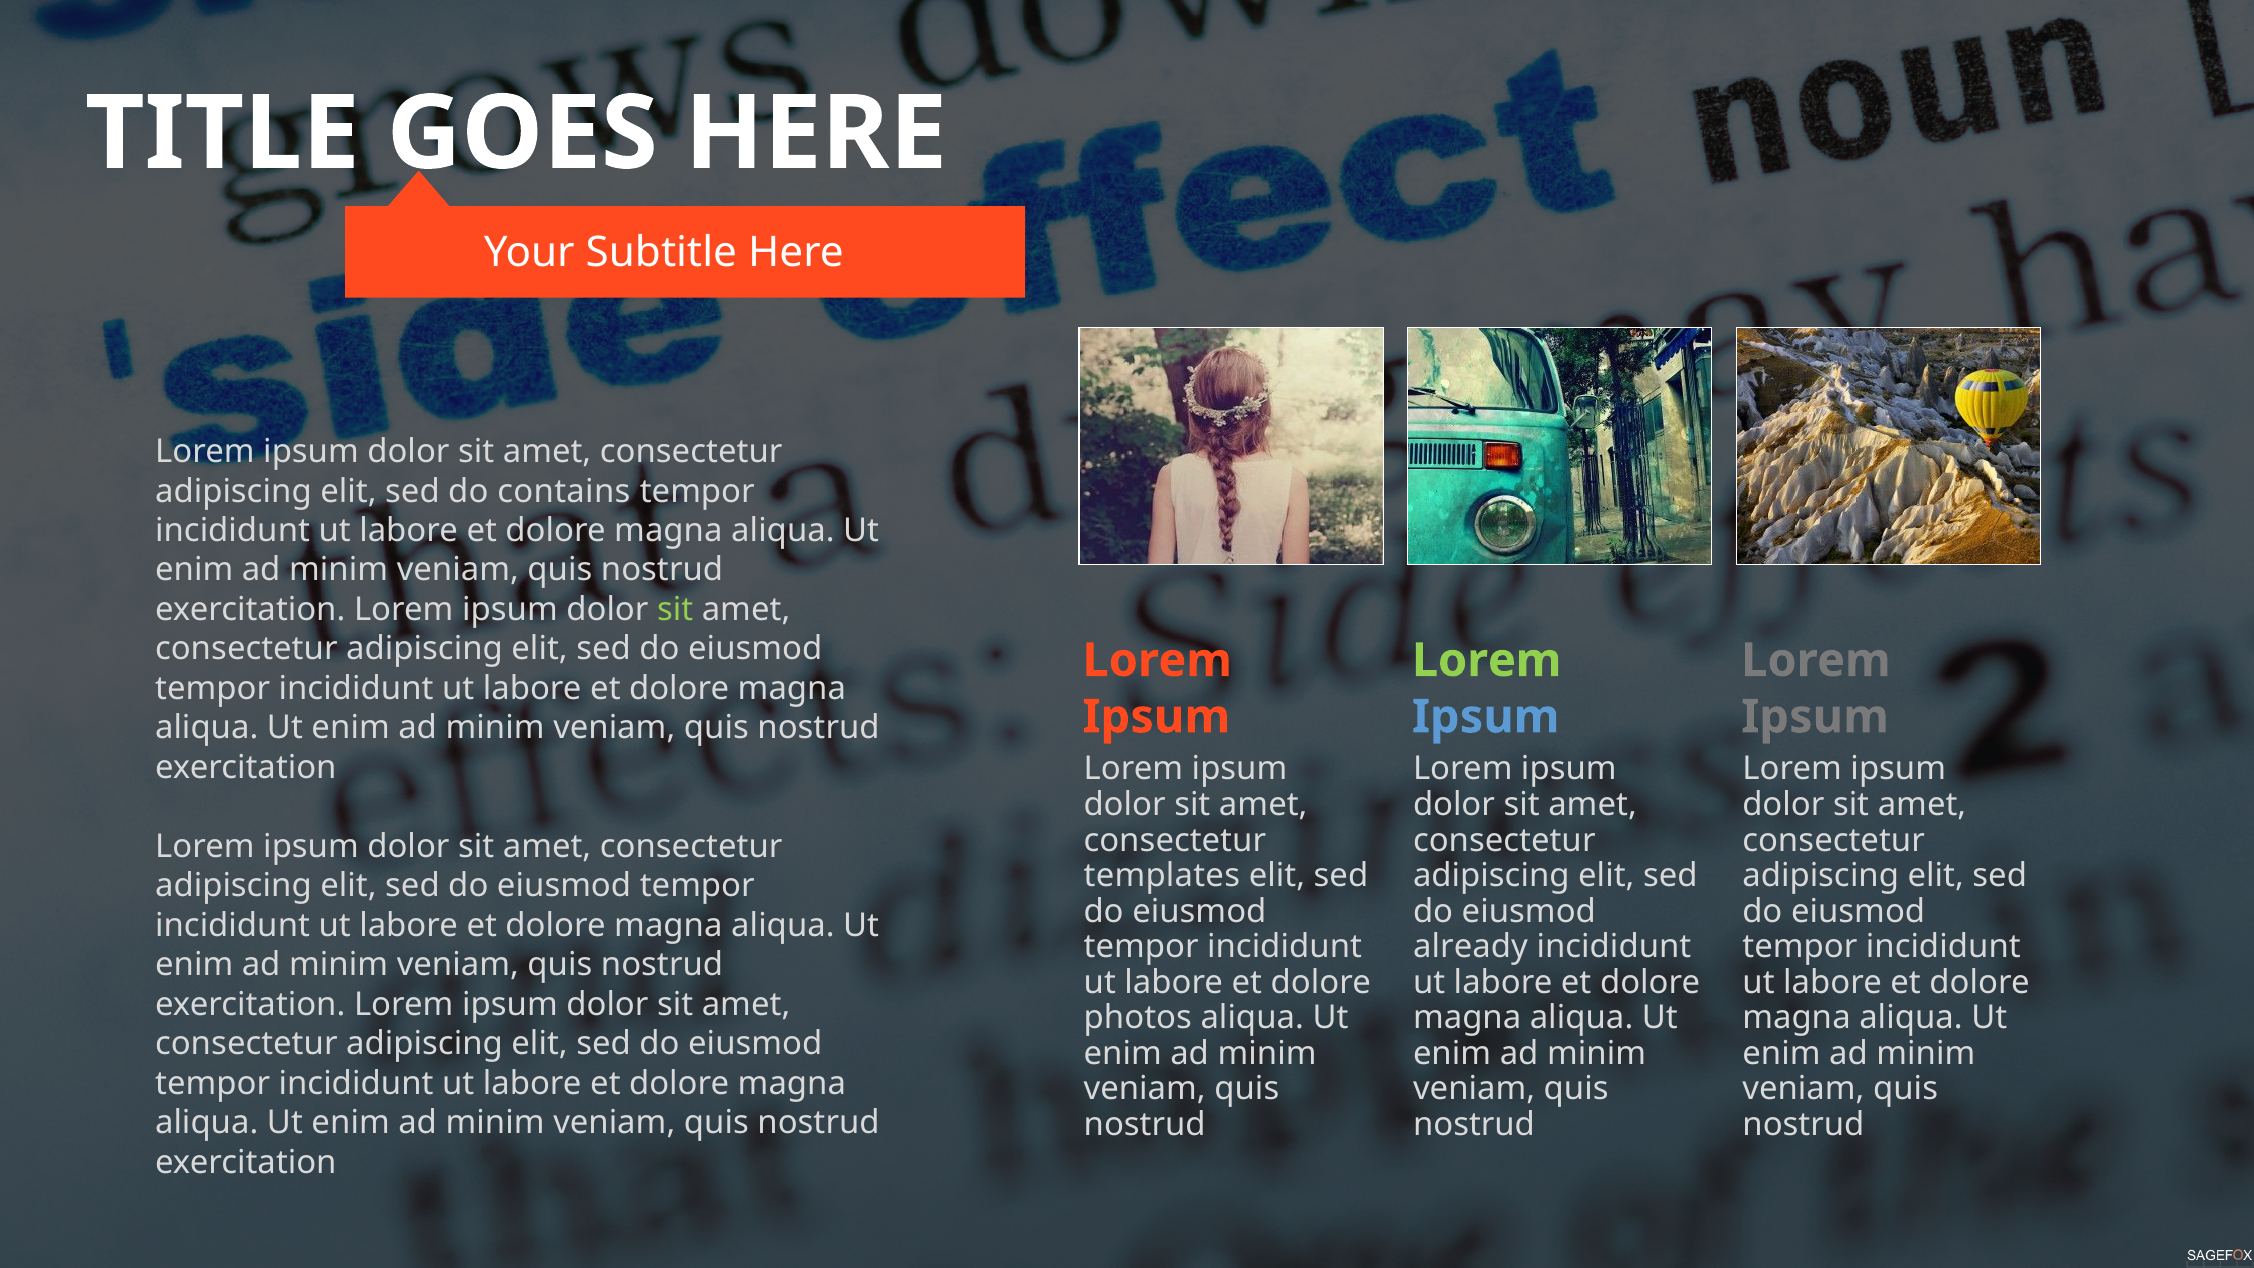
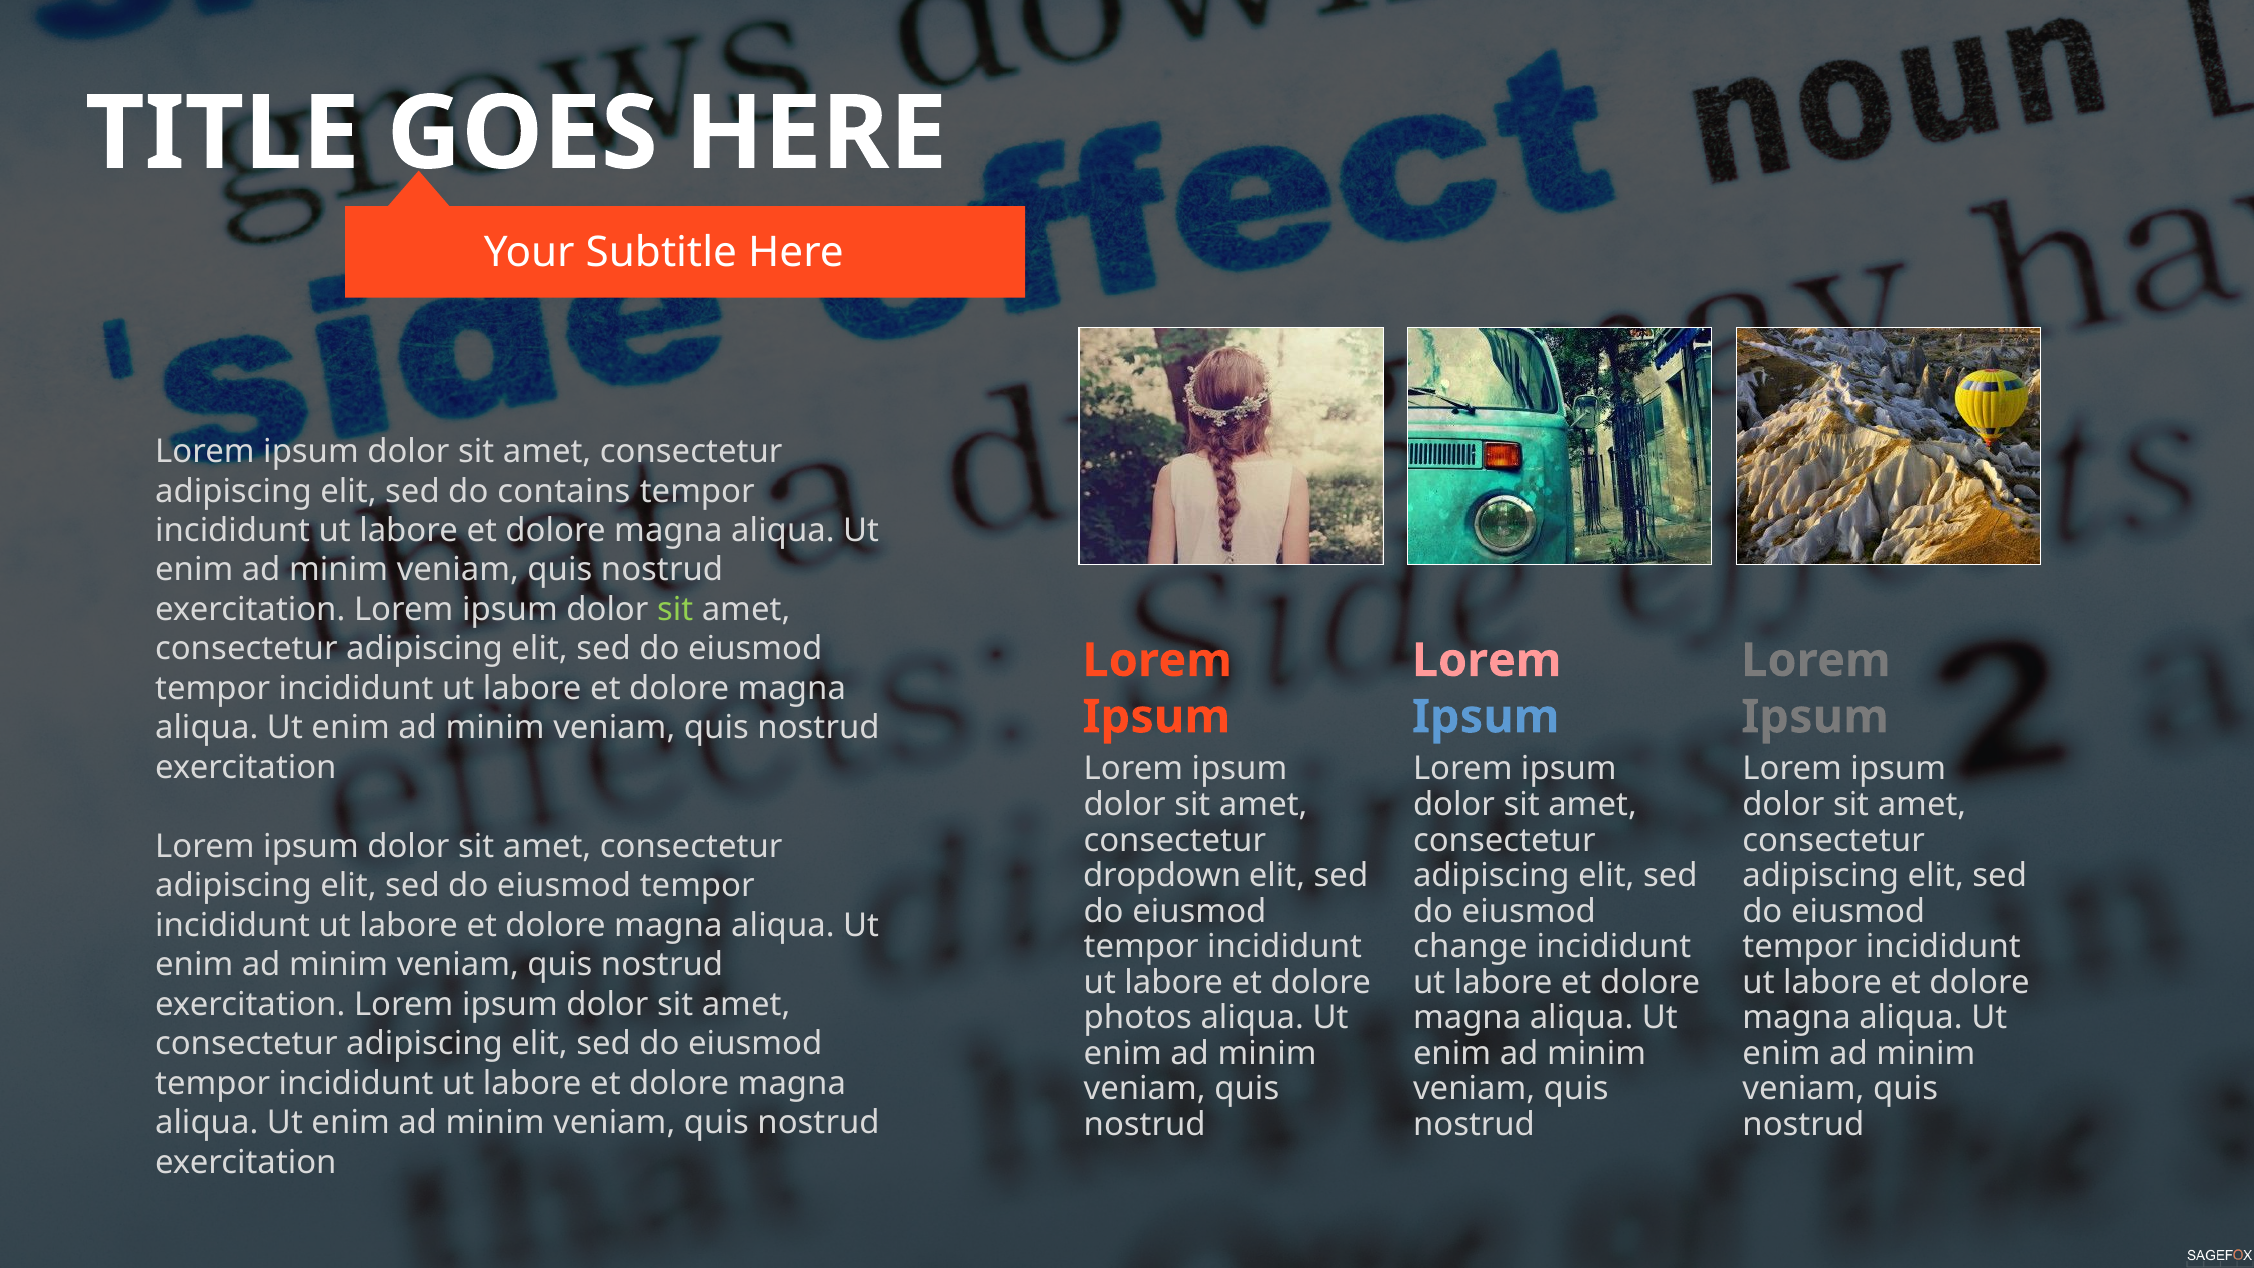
Lorem at (1487, 660) colour: light green -> pink
templates: templates -> dropdown
already: already -> change
